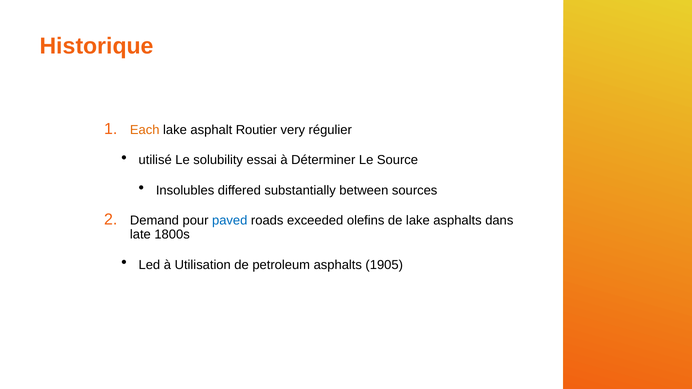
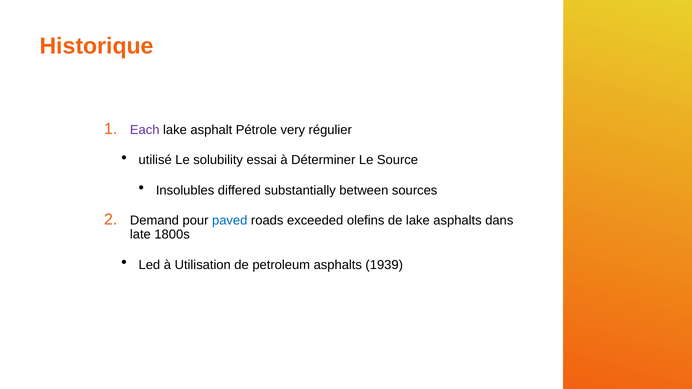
Each colour: orange -> purple
Routier: Routier -> Pétrole
1905: 1905 -> 1939
